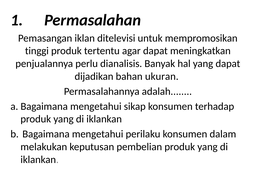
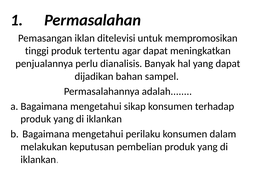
ukuran: ukuran -> sampel
